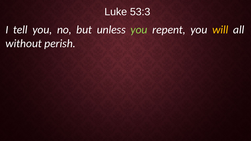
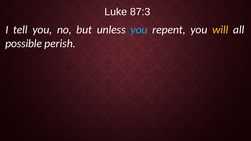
53:3: 53:3 -> 87:3
you at (139, 30) colour: light green -> light blue
without: without -> possible
